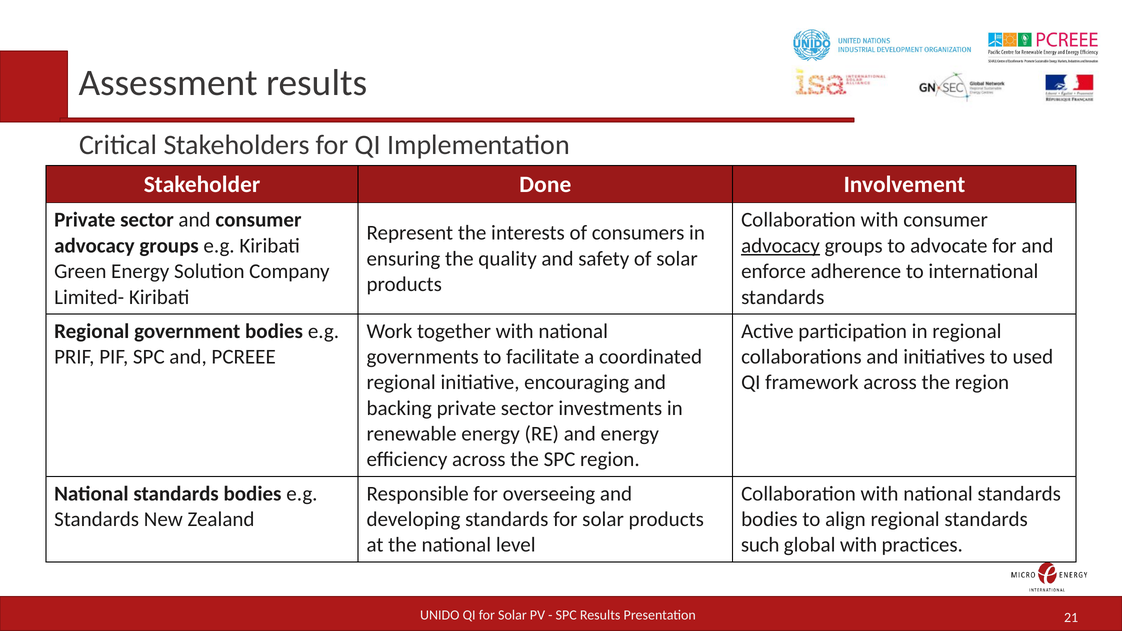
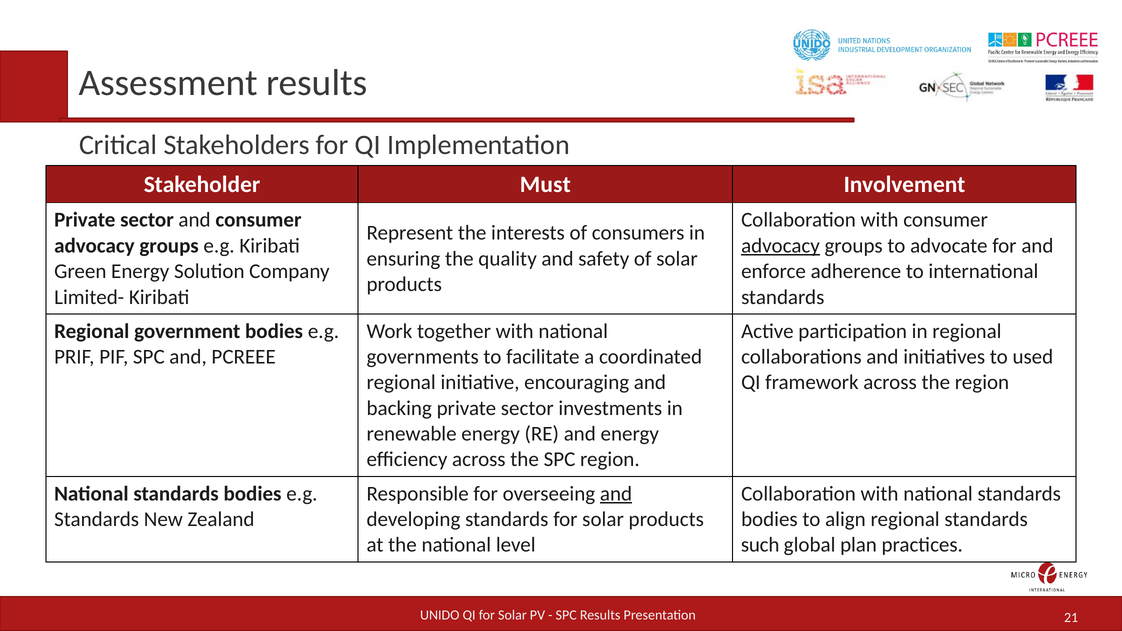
Done: Done -> Must
and at (616, 494) underline: none -> present
global with: with -> plan
